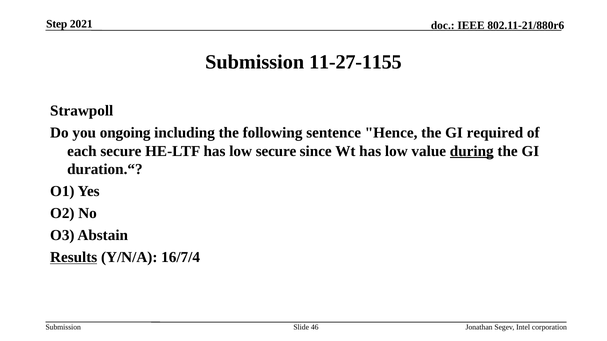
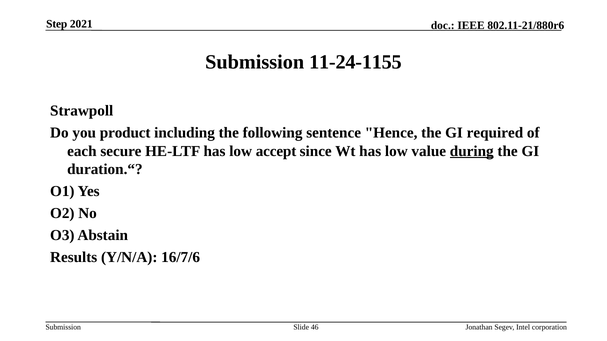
11-27-1155: 11-27-1155 -> 11-24-1155
ongoing: ongoing -> product
low secure: secure -> accept
Results underline: present -> none
16/7/4: 16/7/4 -> 16/7/6
